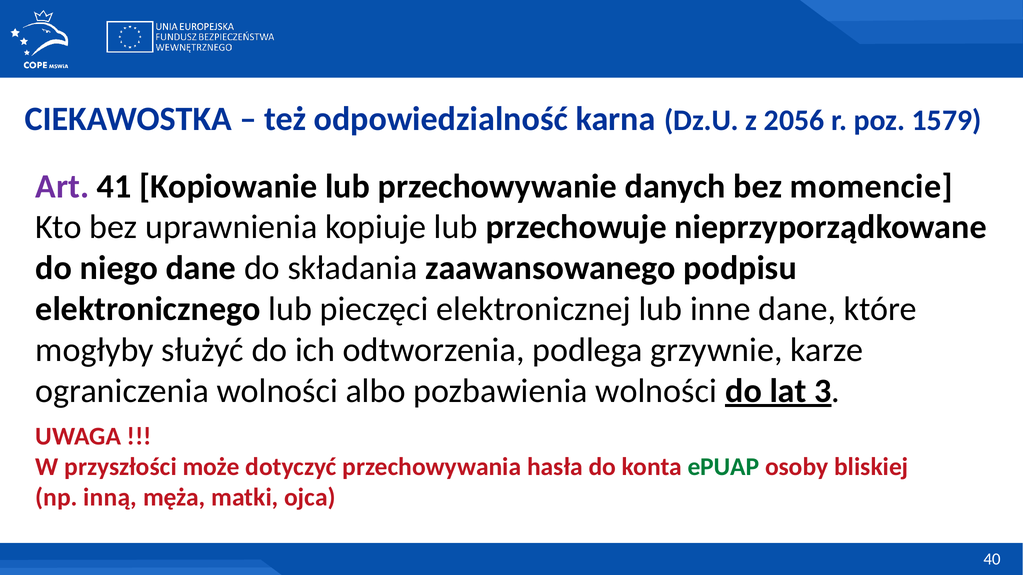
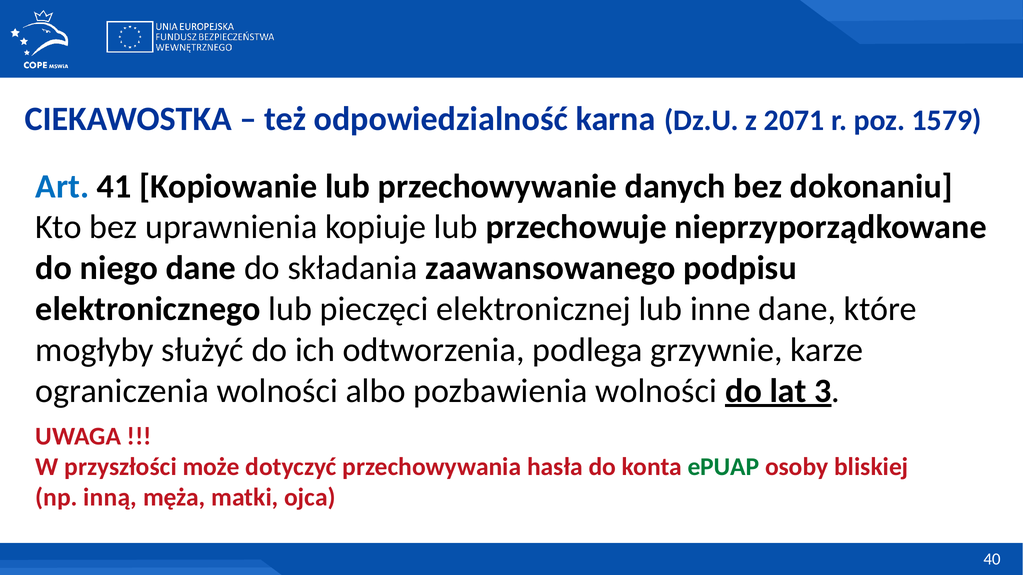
2056: 2056 -> 2071
Art colour: purple -> blue
momencie: momencie -> dokonaniu
